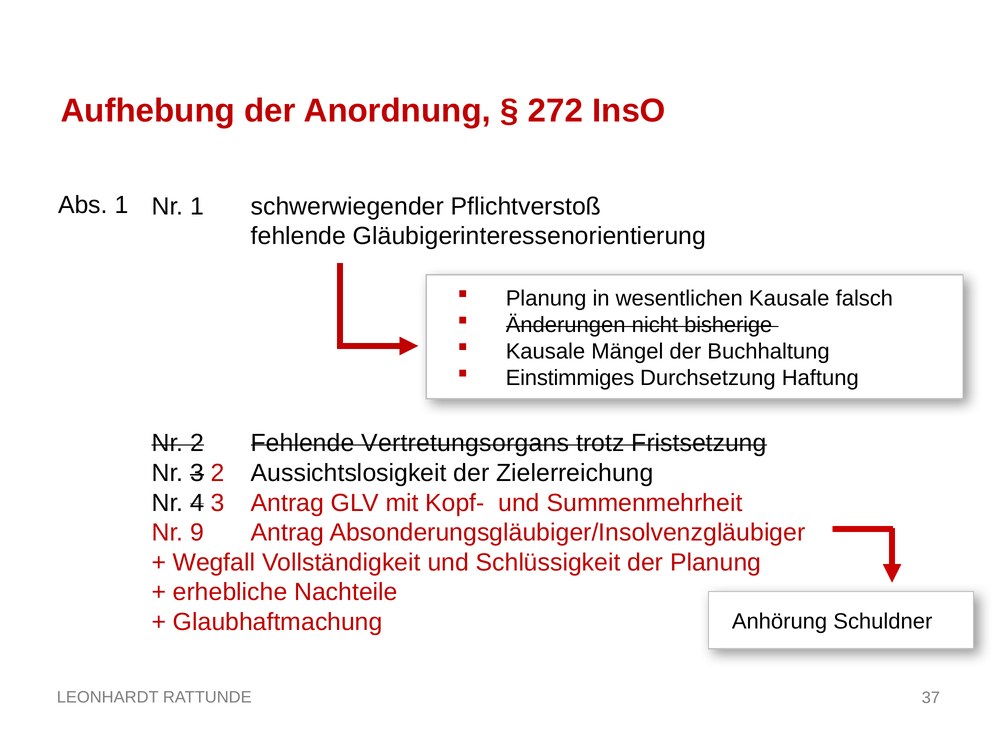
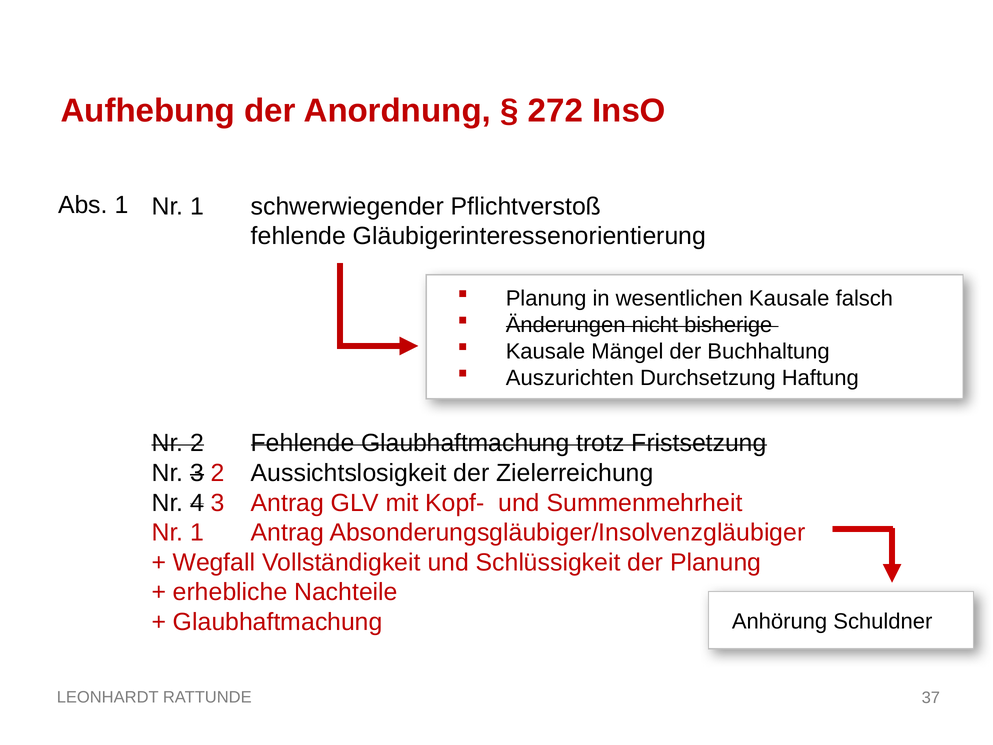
Einstimmiges: Einstimmiges -> Auszurichten
Fehlende Vertretungsorgans: Vertretungsorgans -> Glaubhaftmachung
9 at (197, 532): 9 -> 1
